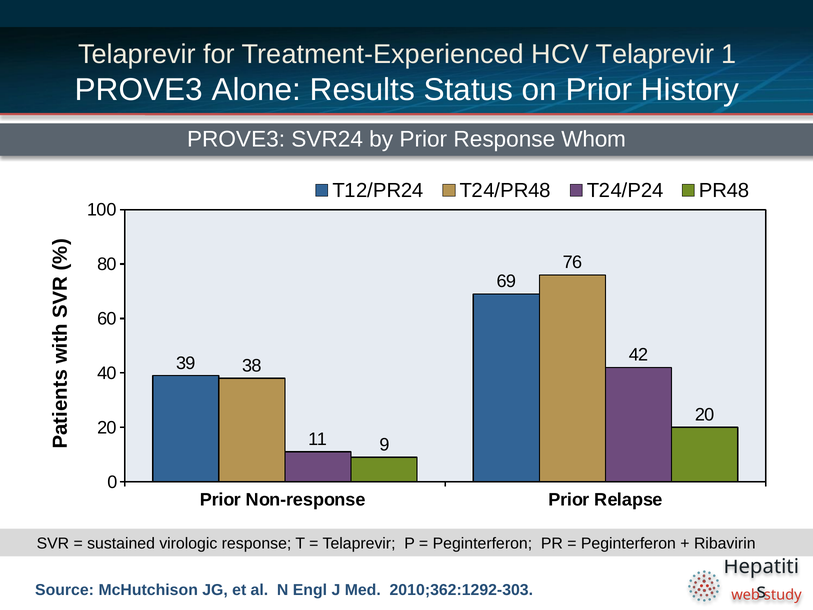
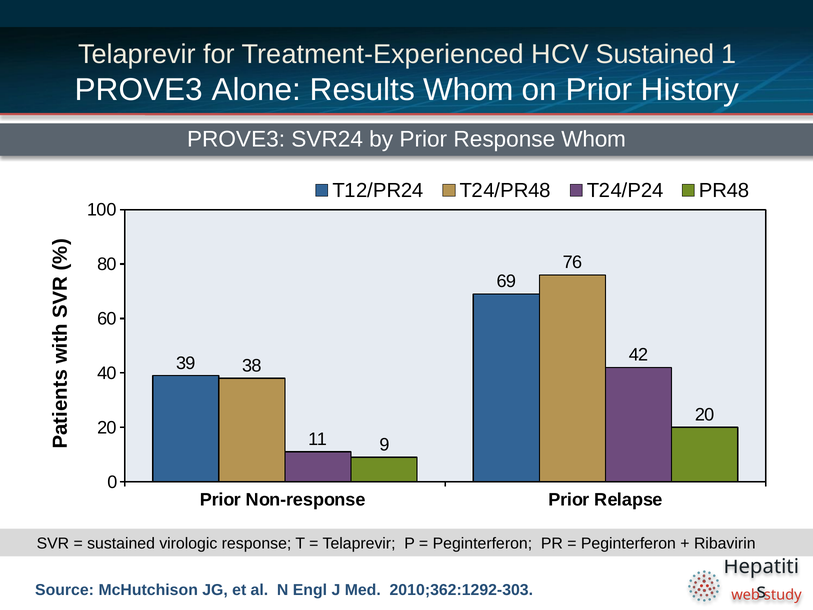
HCV Telaprevir: Telaprevir -> Sustained
Results Status: Status -> Whom
